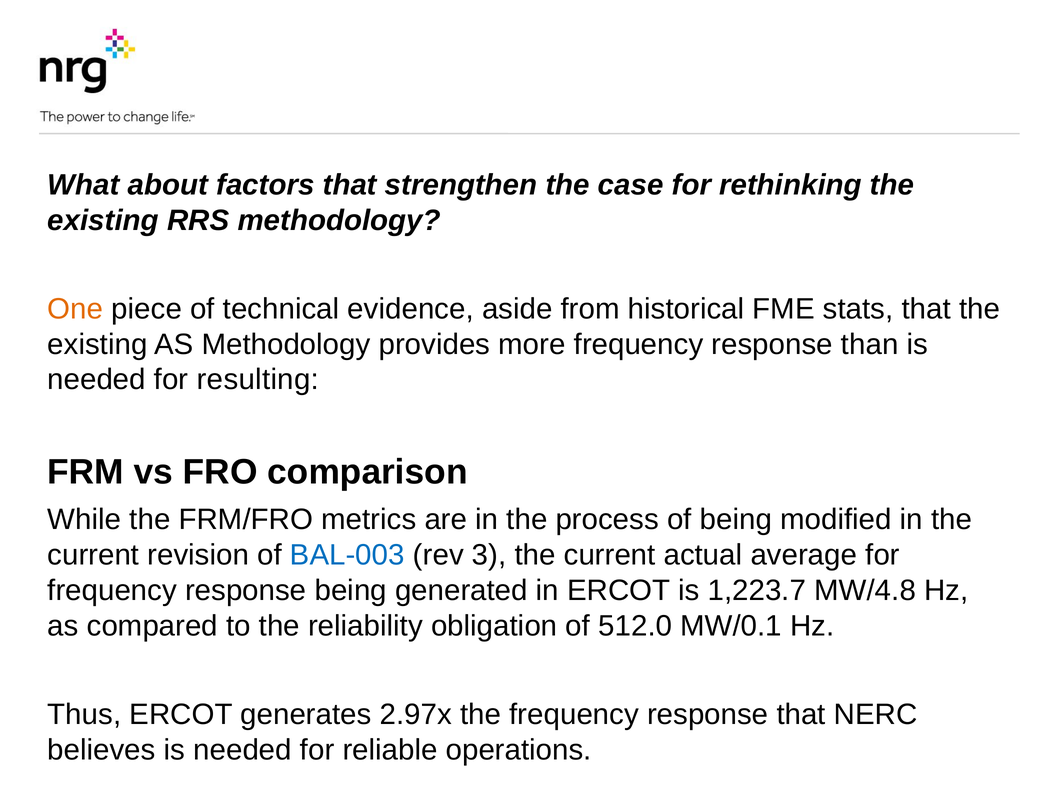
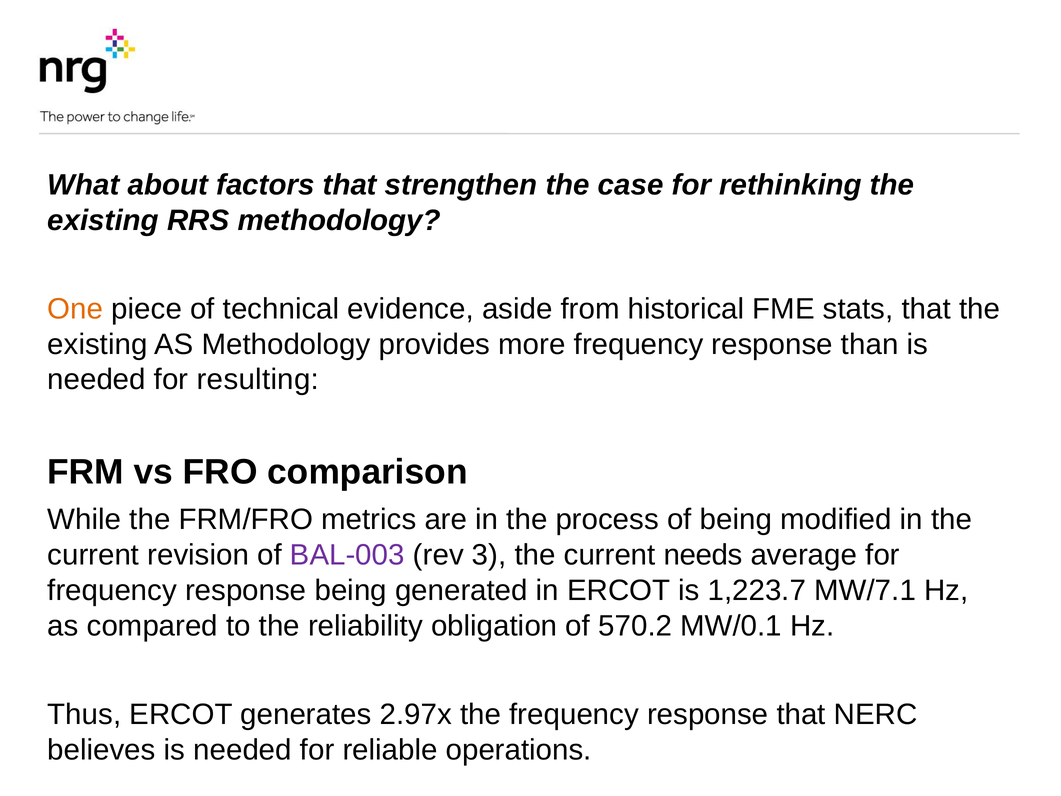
BAL-003 colour: blue -> purple
actual: actual -> needs
MW/4.8: MW/4.8 -> MW/7.1
512.0: 512.0 -> 570.2
